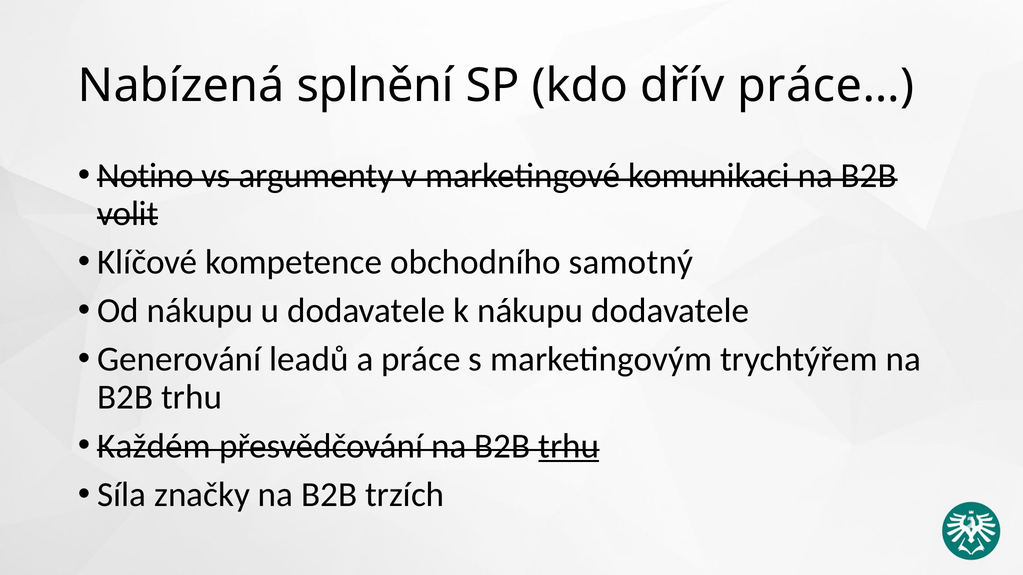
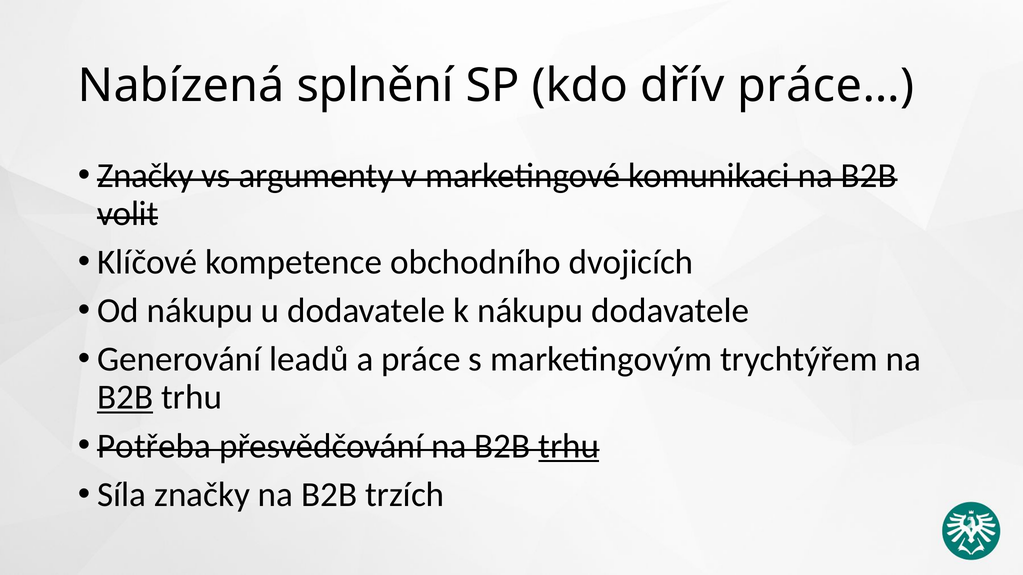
Notino at (145, 176): Notino -> Značky
samotný: samotný -> dvojicích
B2B at (125, 398) underline: none -> present
Každém: Každém -> Potřeba
